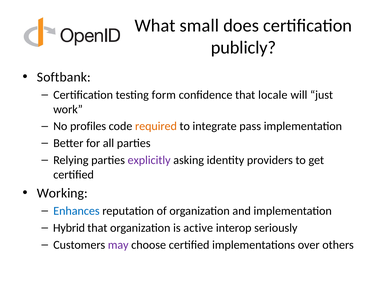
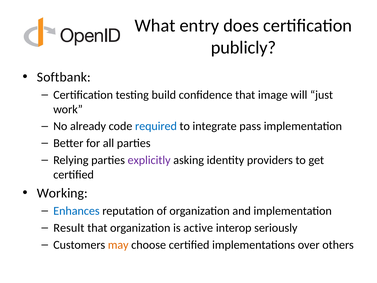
small: small -> entry
form: form -> build
locale: locale -> image
profiles: profiles -> already
required colour: orange -> blue
Hybrid: Hybrid -> Result
may colour: purple -> orange
